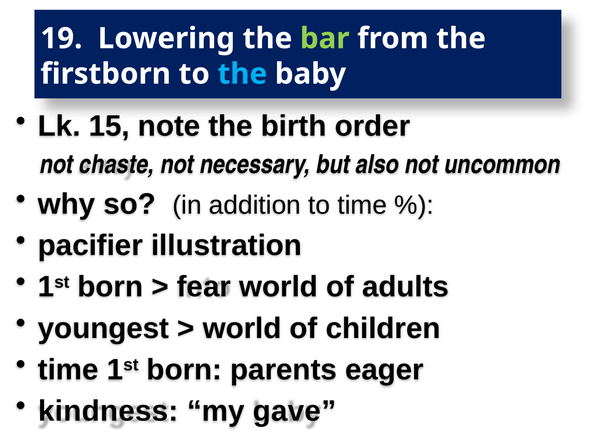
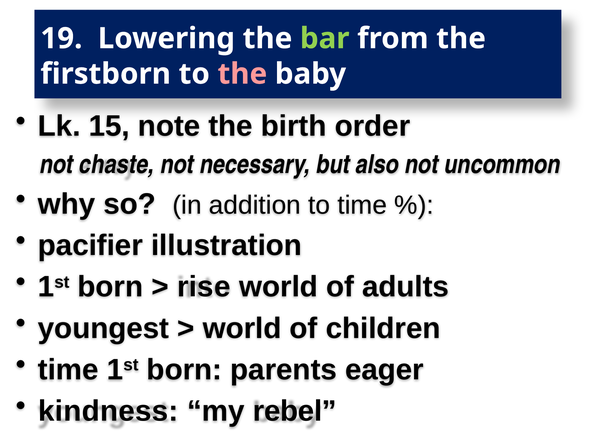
the at (242, 74) colour: light blue -> pink
fear: fear -> rise
gave: gave -> rebel
